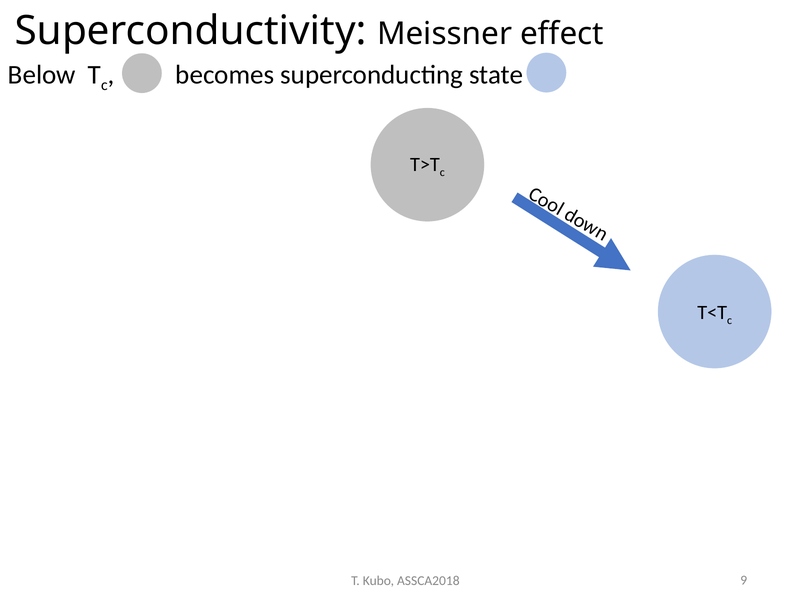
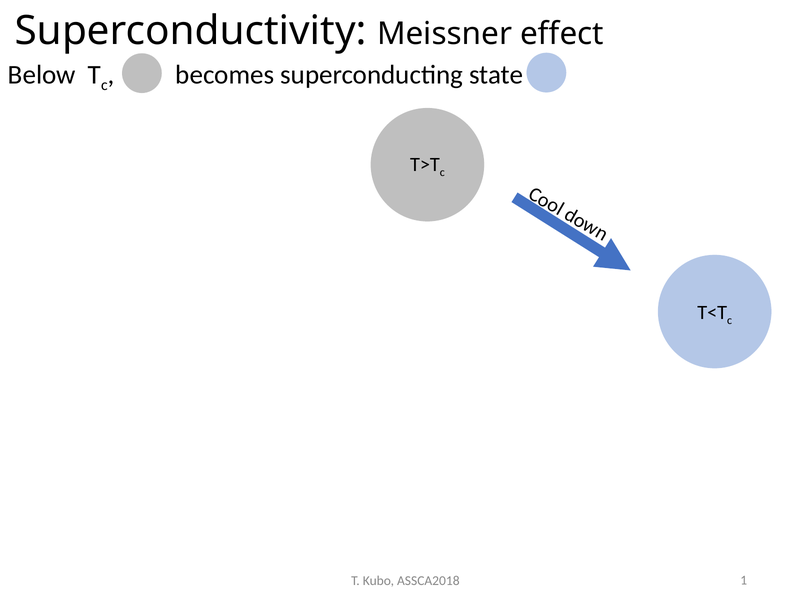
9: 9 -> 1
